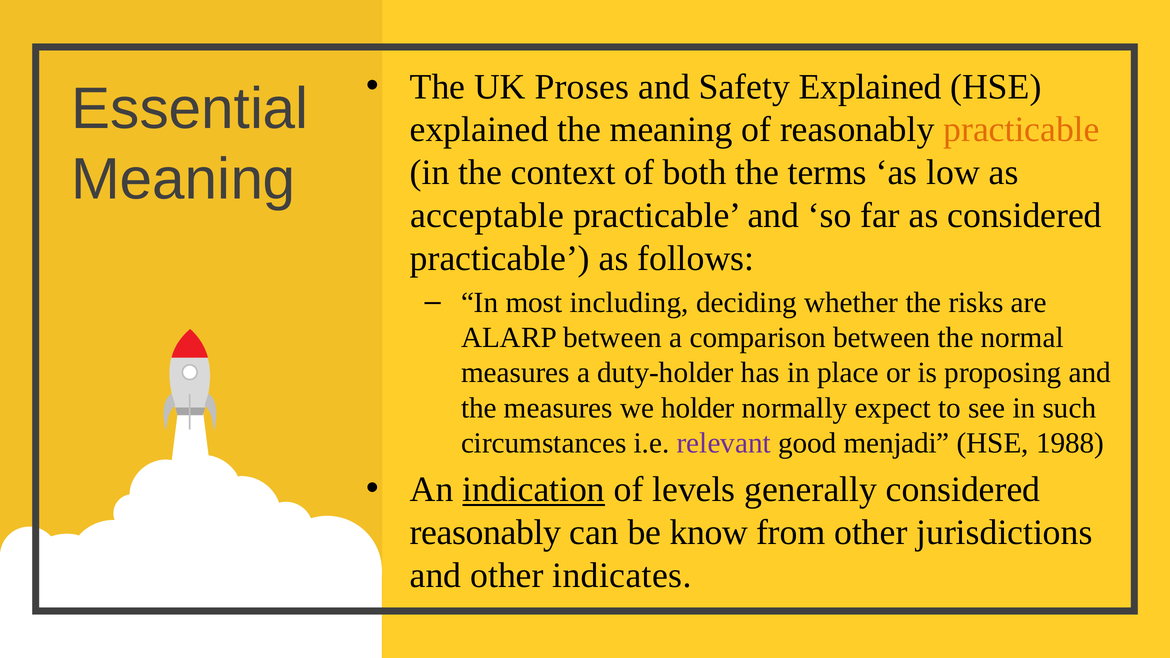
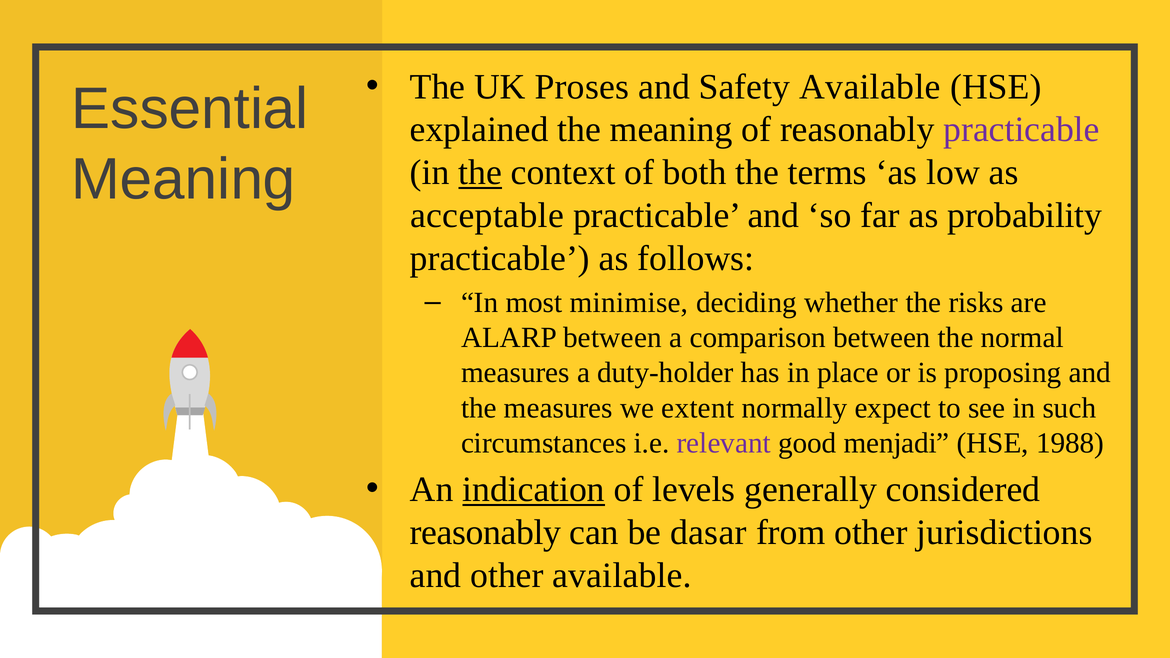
Safety Explained: Explained -> Available
practicable at (1021, 130) colour: orange -> purple
the at (480, 173) underline: none -> present
as considered: considered -> probability
including: including -> minimise
holder: holder -> extent
know: know -> dasar
other indicates: indicates -> available
